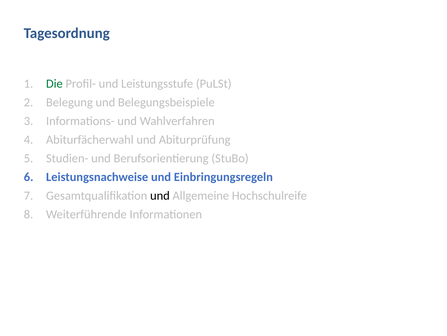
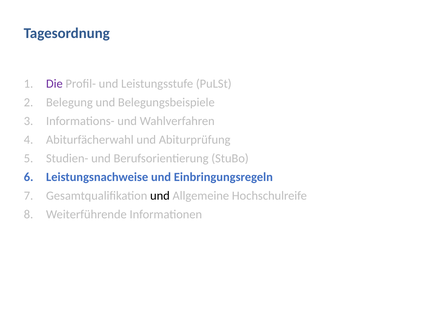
Die colour: green -> purple
